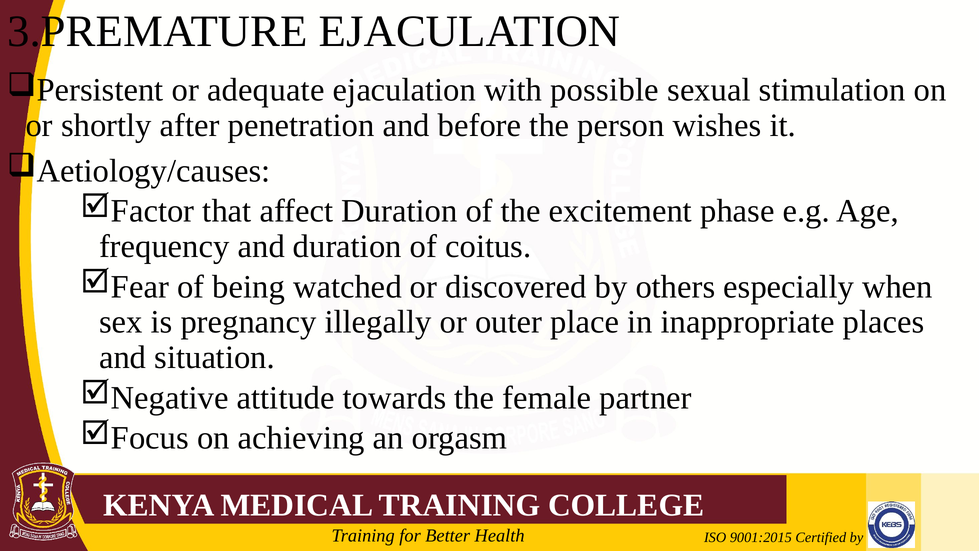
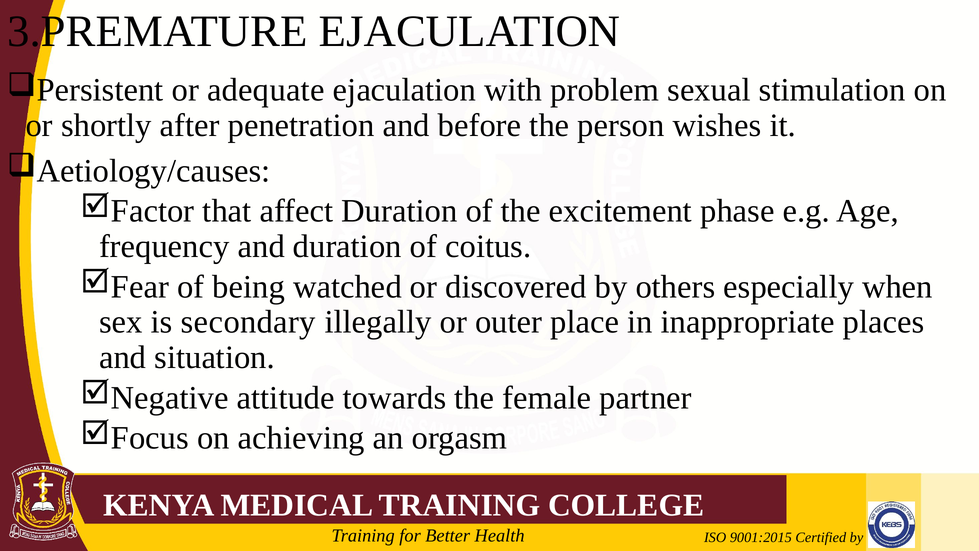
possible: possible -> problem
pregnancy: pregnancy -> secondary
